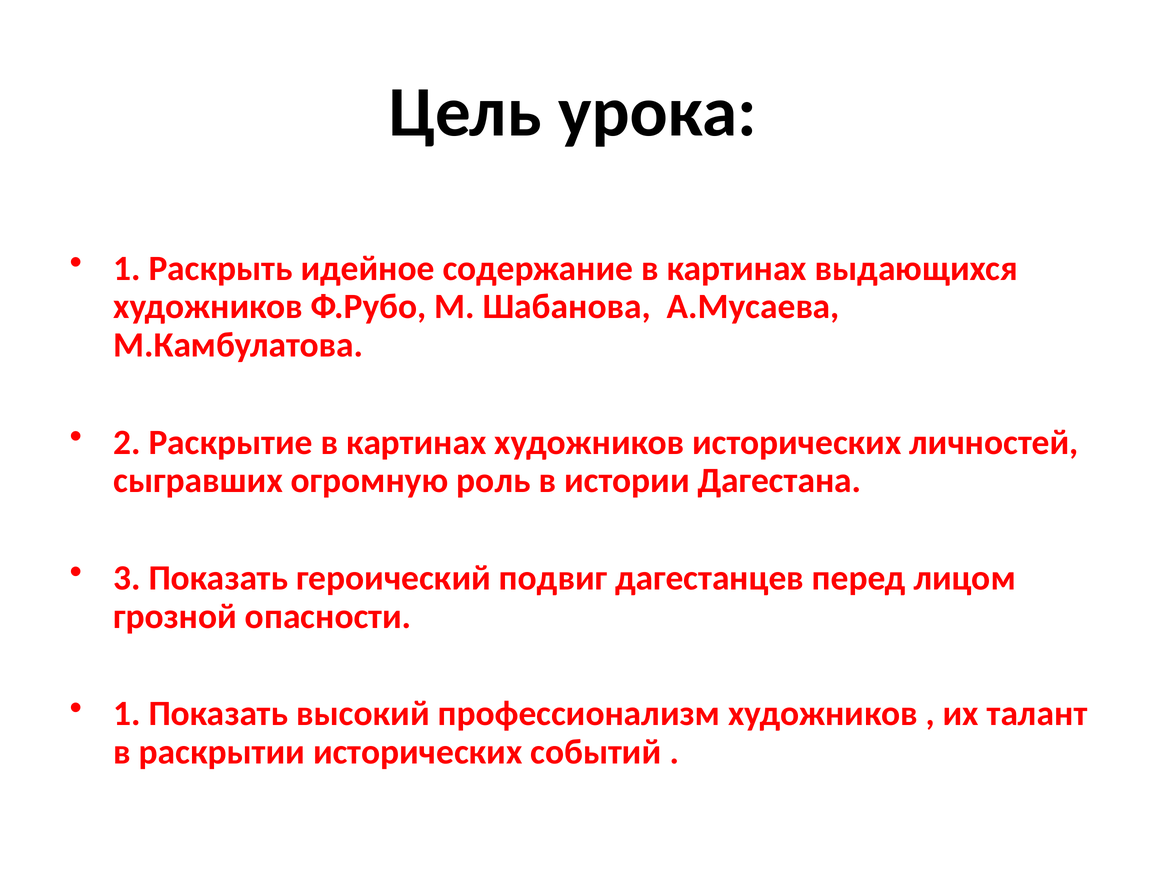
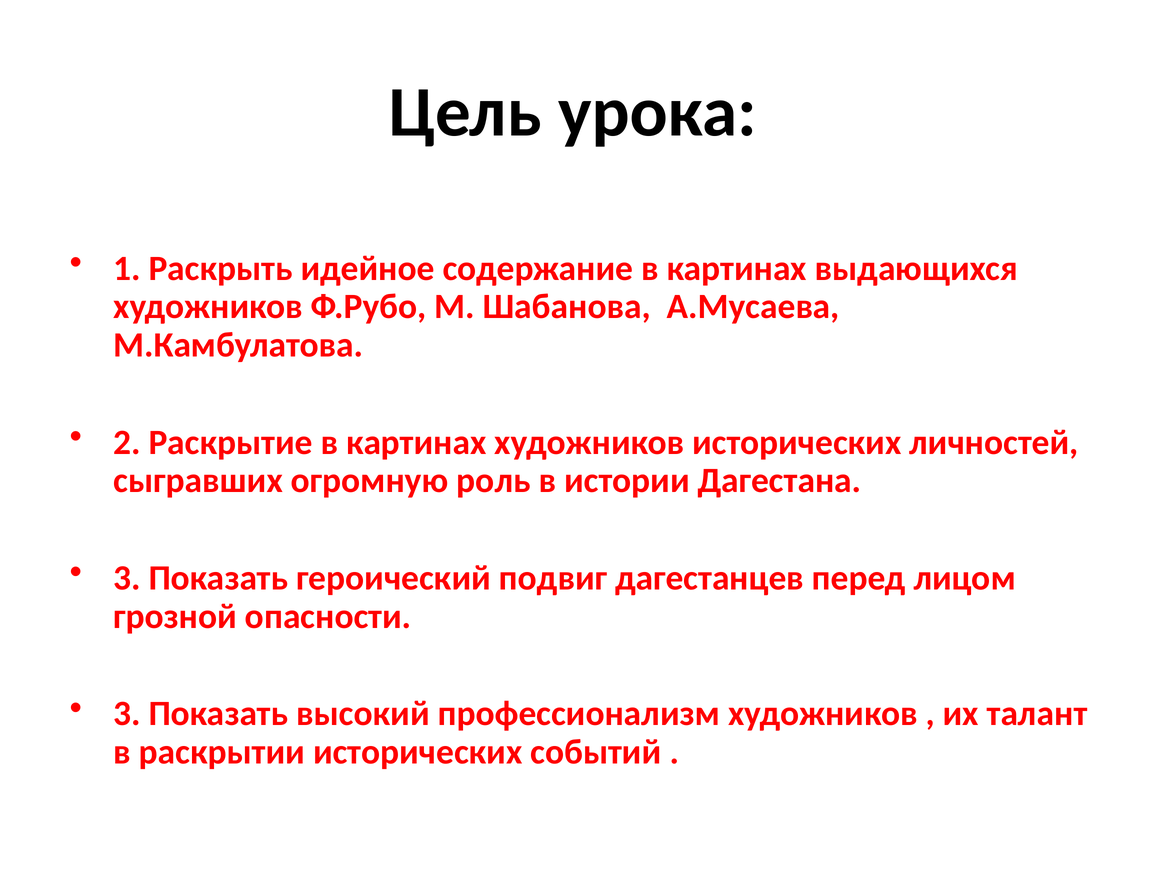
1 at (127, 713): 1 -> 3
